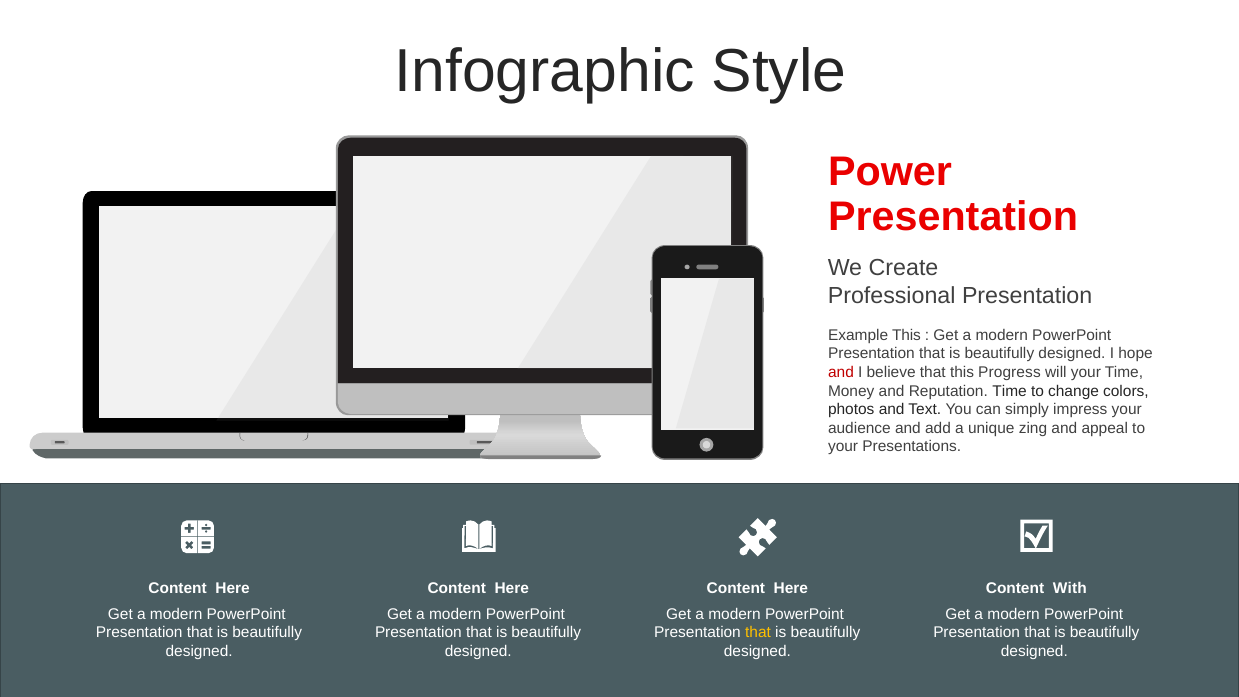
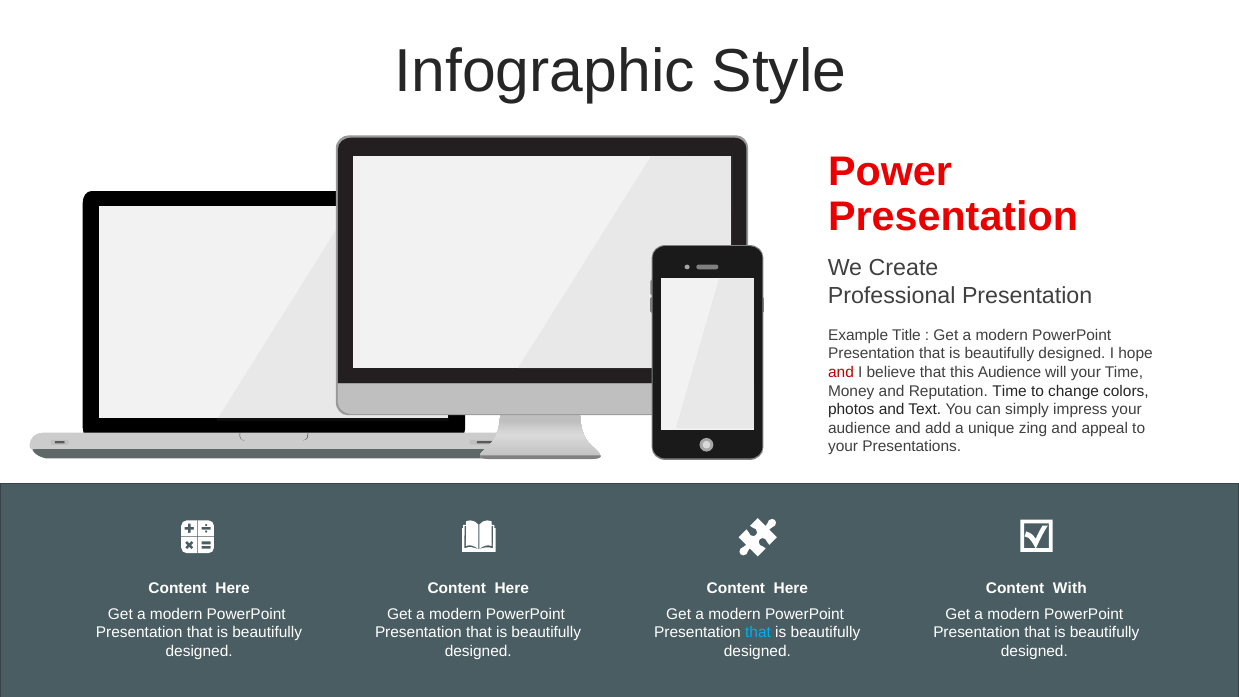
Example This: This -> Title
this Progress: Progress -> Audience
that at (758, 633) colour: yellow -> light blue
